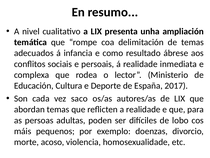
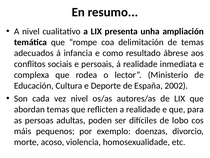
2017: 2017 -> 2002
vez saco: saco -> nivel
